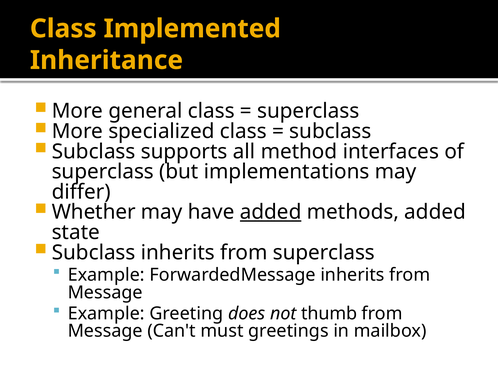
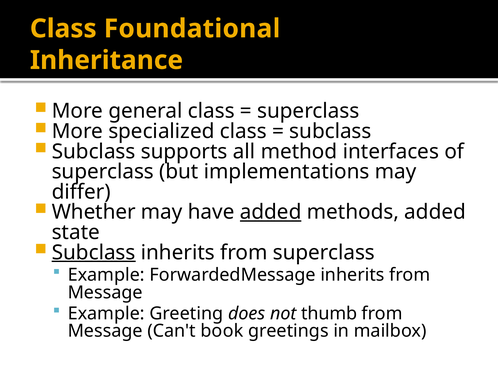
Implemented: Implemented -> Foundational
Subclass at (94, 252) underline: none -> present
must: must -> book
